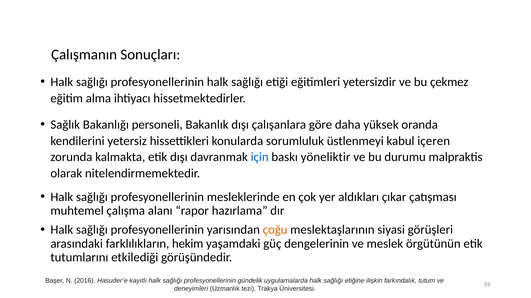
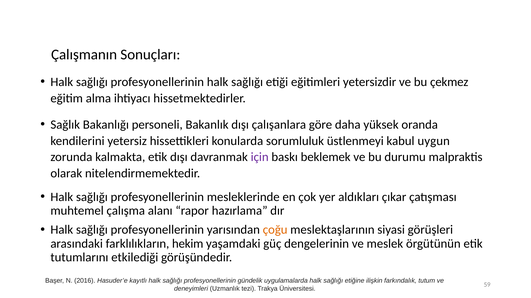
içeren: içeren -> uygun
için colour: blue -> purple
yöneliktir: yöneliktir -> beklemek
